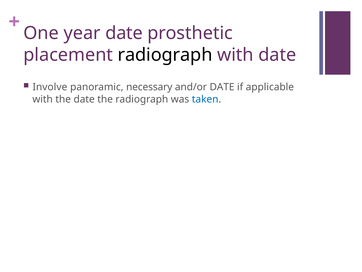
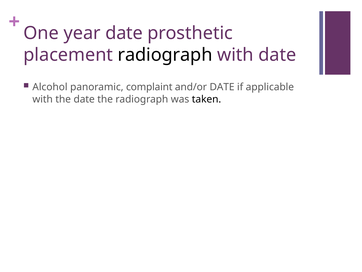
Involve: Involve -> Alcohol
necessary: necessary -> complaint
taken colour: blue -> black
